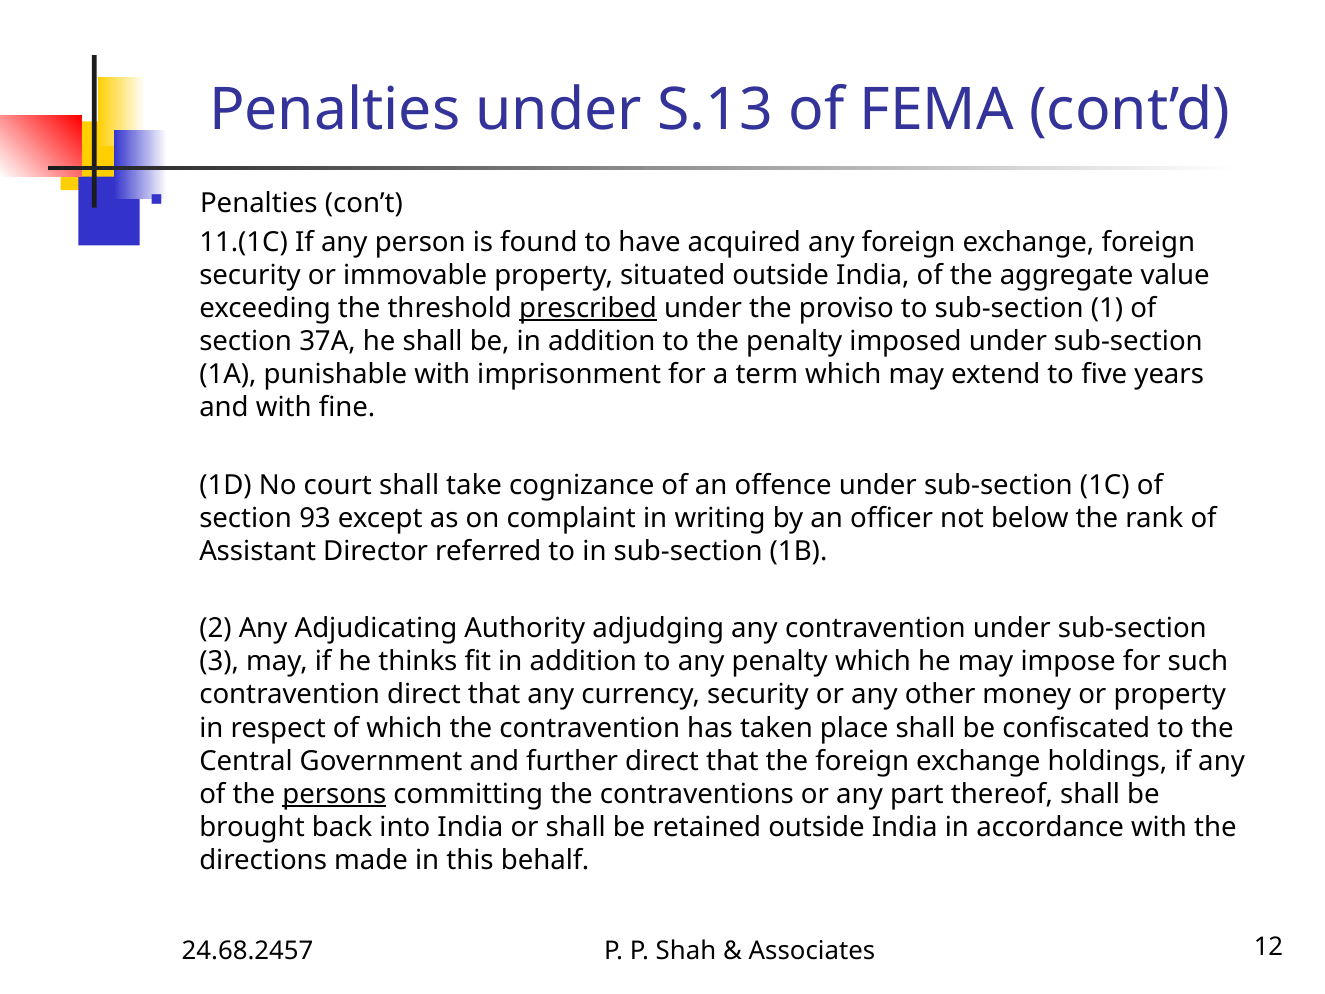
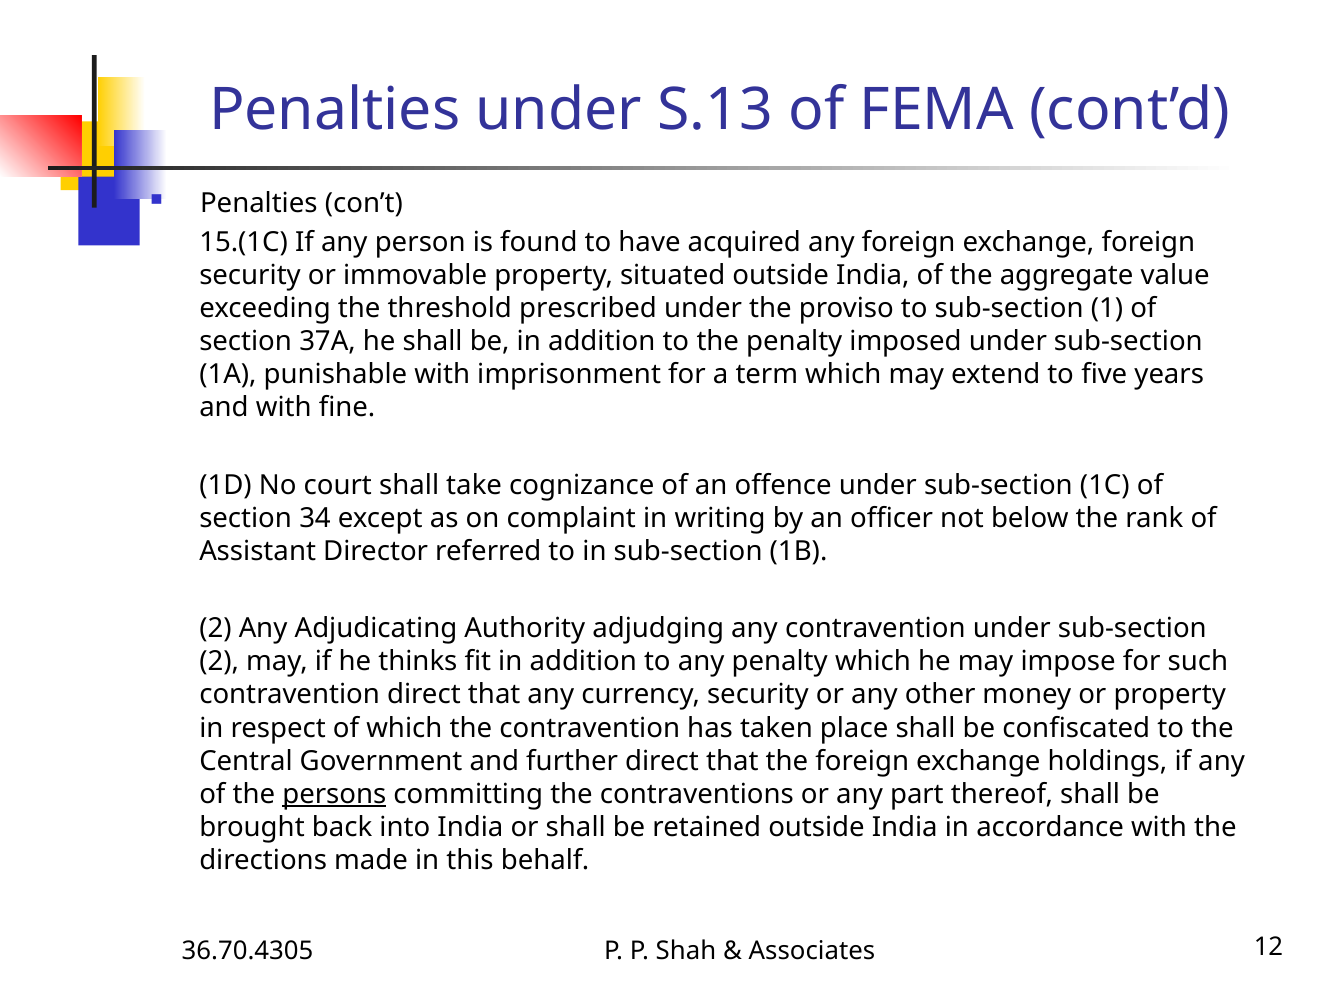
11.(1C: 11.(1C -> 15.(1C
prescribed underline: present -> none
93: 93 -> 34
3 at (219, 662): 3 -> 2
24.68.2457: 24.68.2457 -> 36.70.4305
